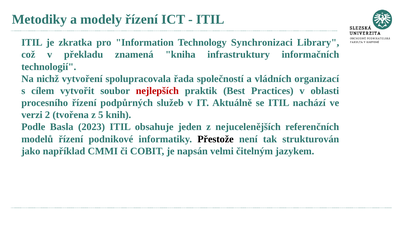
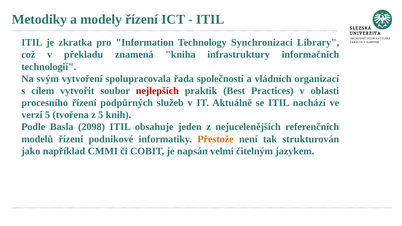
nichž: nichž -> svým
verzi 2: 2 -> 5
2023: 2023 -> 2098
Přestože colour: black -> orange
